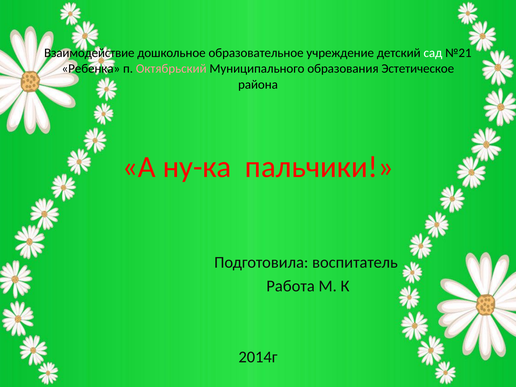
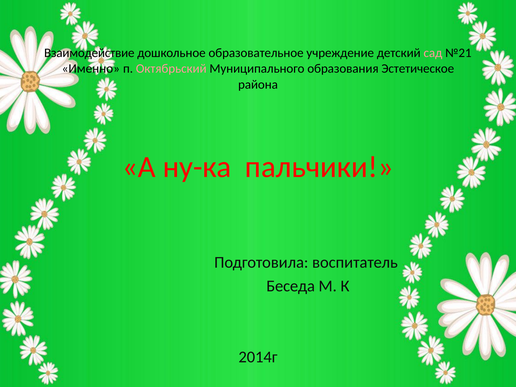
сад colour: white -> pink
Ребенка: Ребенка -> Именно
Работа: Работа -> Беседа
